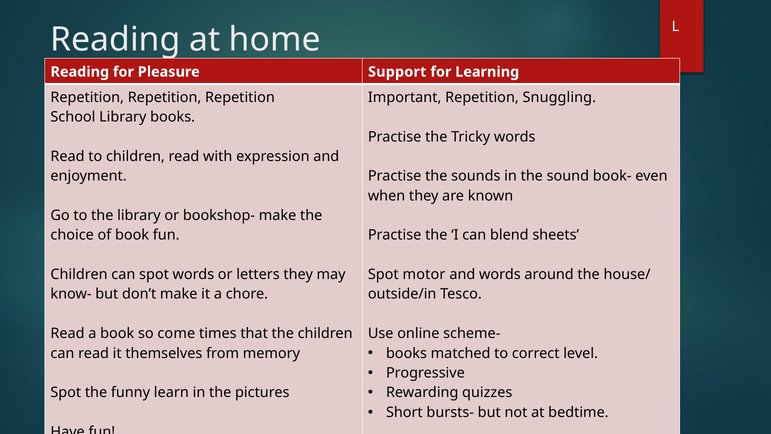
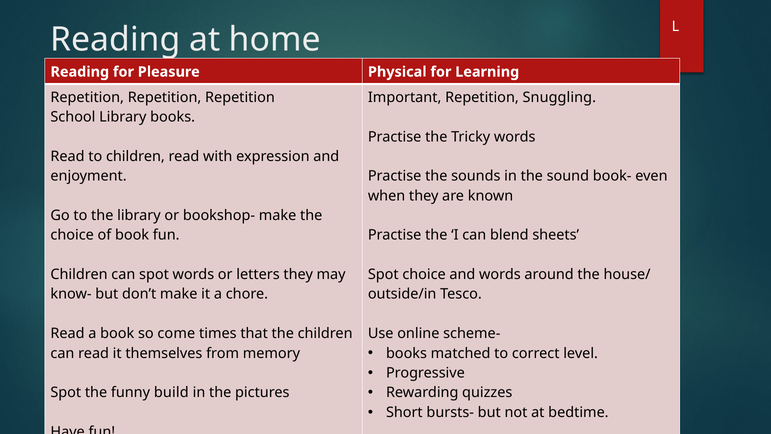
Support: Support -> Physical
Spot motor: motor -> choice
learn: learn -> build
